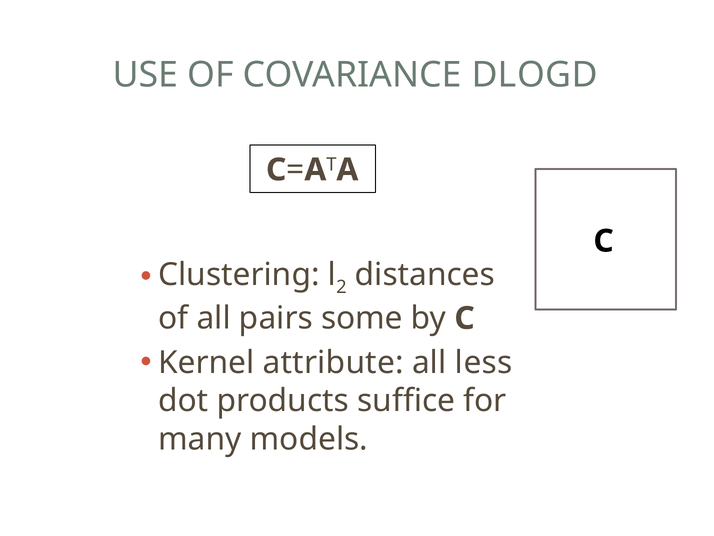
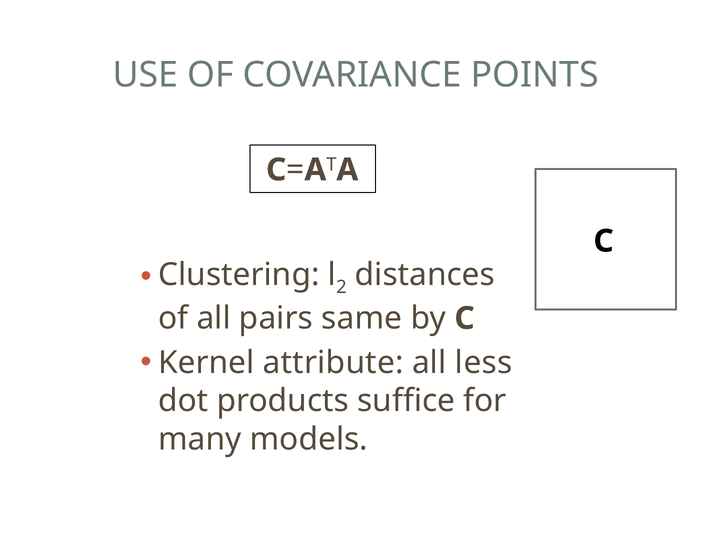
DLOGD: DLOGD -> POINTS
some: some -> same
